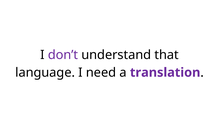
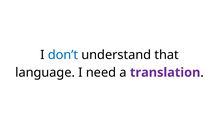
don’t colour: purple -> blue
